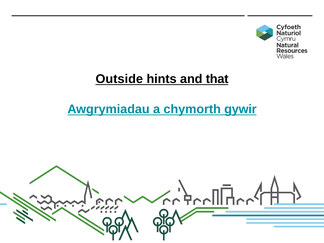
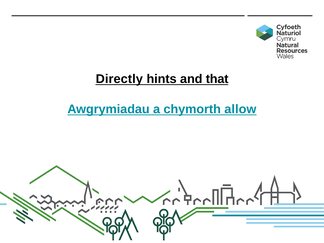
Outside: Outside -> Directly
gywir: gywir -> allow
